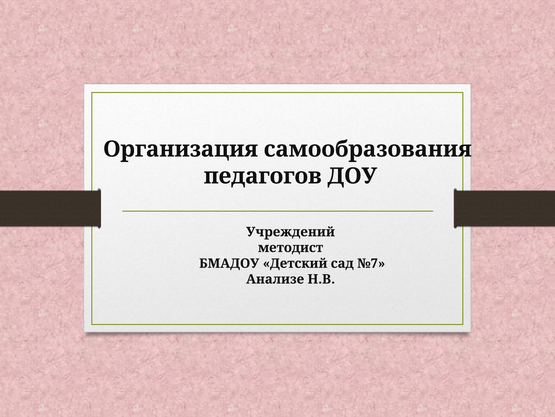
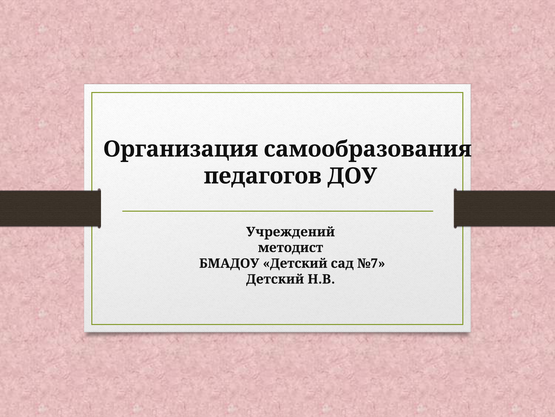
Анализе at (275, 279): Анализе -> Детский
